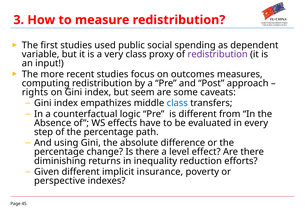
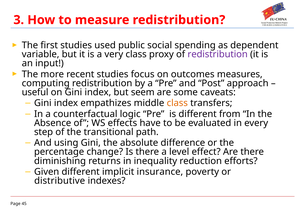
rights: rights -> useful
class at (177, 103) colour: blue -> orange
of the percentage: percentage -> transitional
perspective: perspective -> distributive
